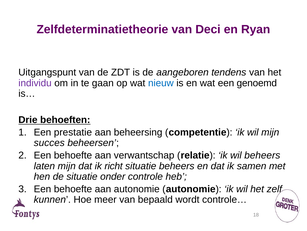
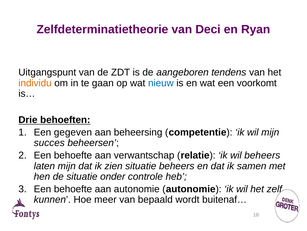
individu colour: purple -> orange
genoemd: genoemd -> voorkomt
prestatie: prestatie -> gegeven
richt: richt -> zien
controle…: controle… -> buitenaf…
